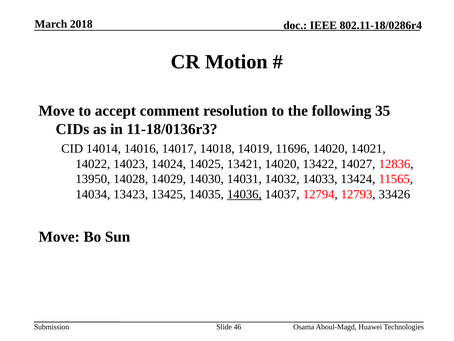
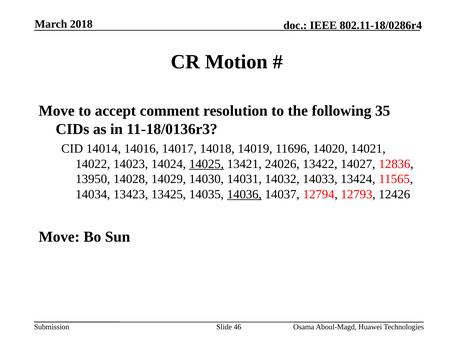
14025 underline: none -> present
13421 14020: 14020 -> 24026
33426: 33426 -> 12426
